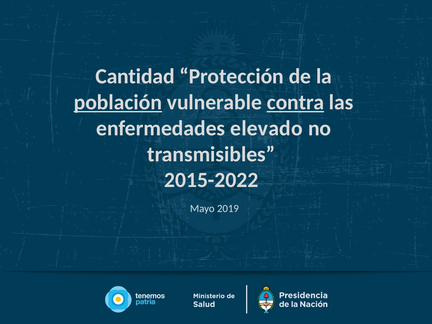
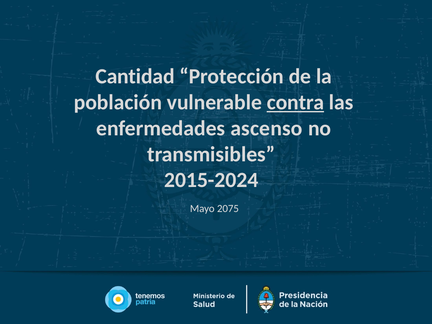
población underline: present -> none
elevado: elevado -> ascenso
2015-2022: 2015-2022 -> 2015-2024
2019: 2019 -> 2075
